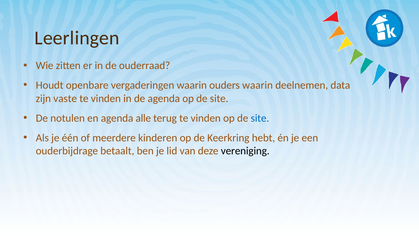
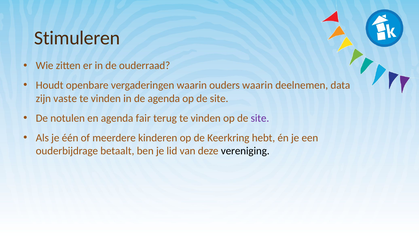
Leerlingen: Leerlingen -> Stimuleren
alle: alle -> fair
site at (260, 118) colour: blue -> purple
